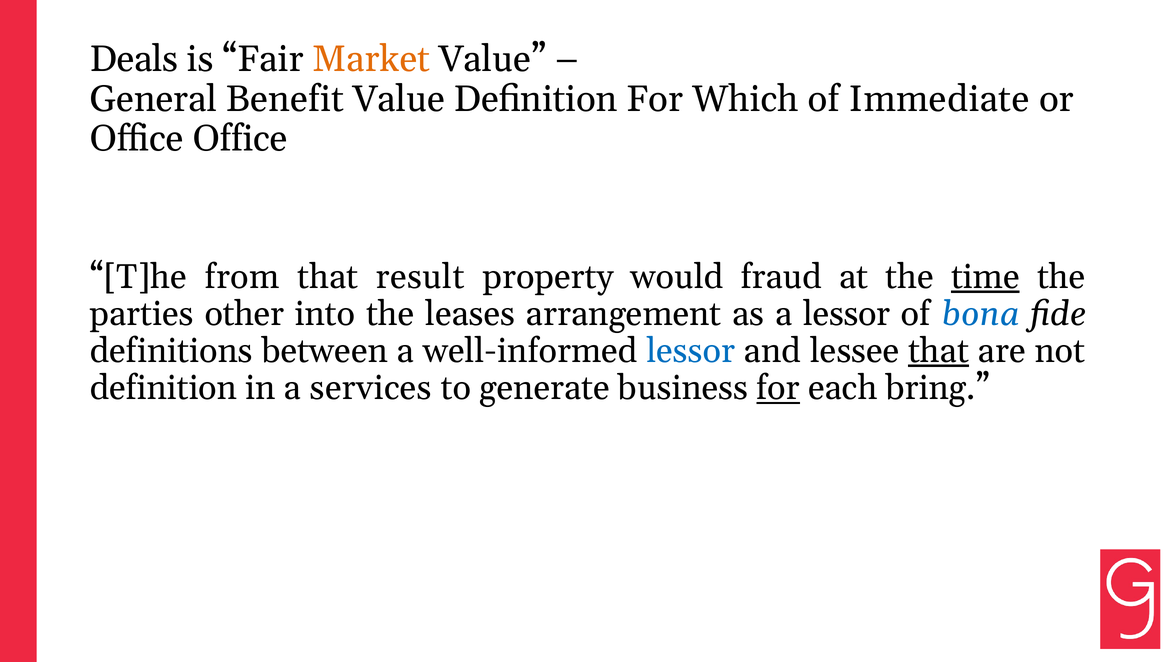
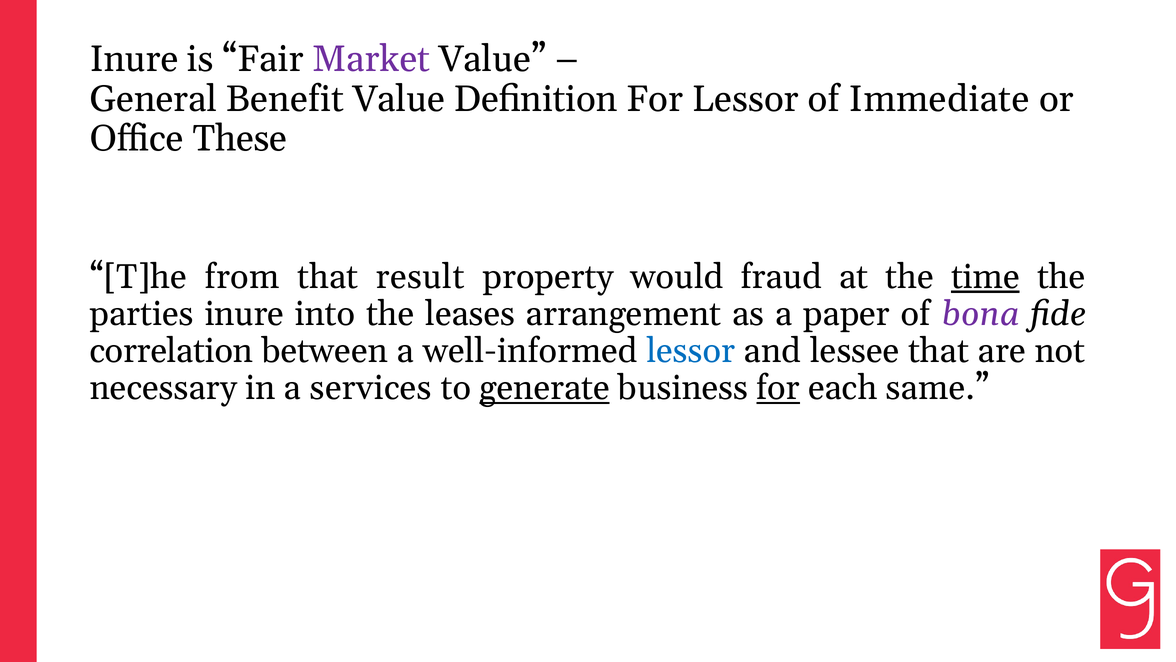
Deals at (134, 59): Deals -> Inure
Market colour: orange -> purple
For Which: Which -> Lessor
Office Office: Office -> These
parties other: other -> inure
a lessor: lessor -> paper
bona colour: blue -> purple
definitions: definitions -> correlation
that at (938, 351) underline: present -> none
definition at (163, 388): definition -> necessary
generate underline: none -> present
bring: bring -> same
